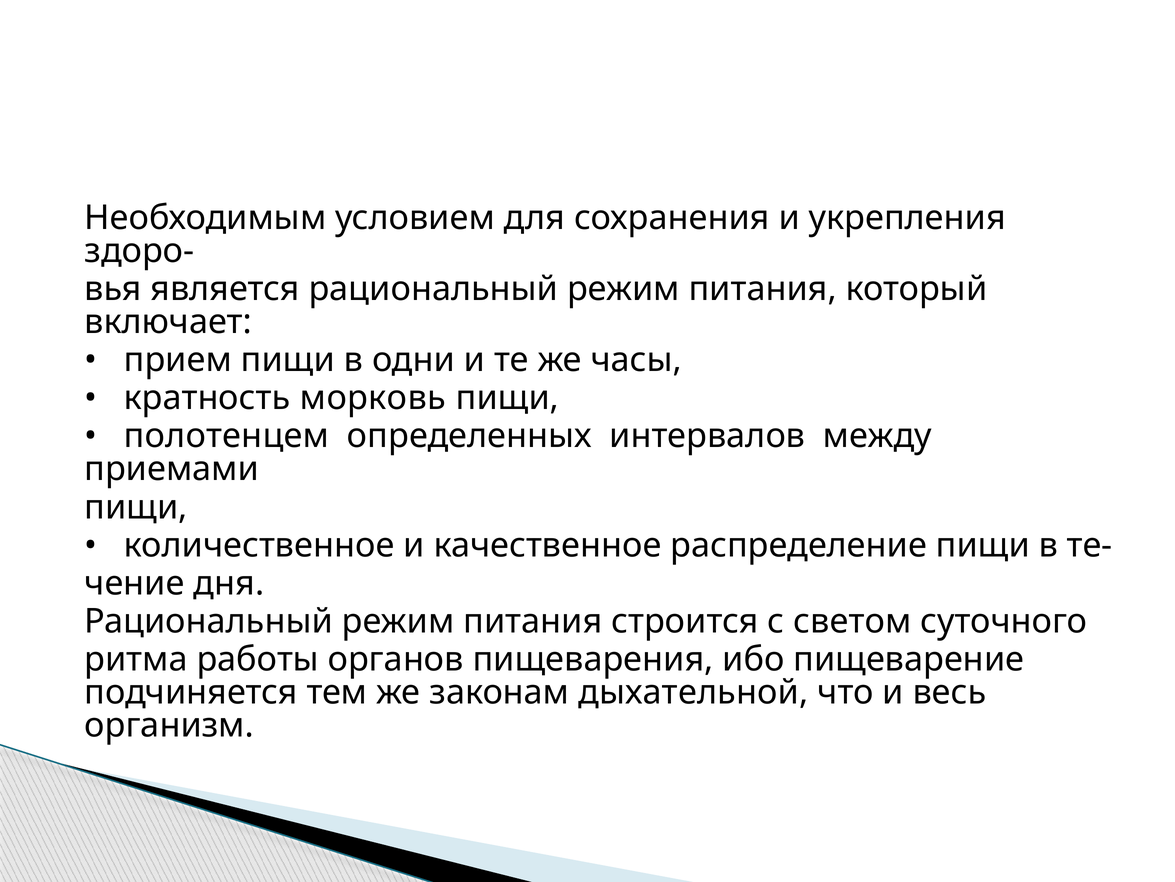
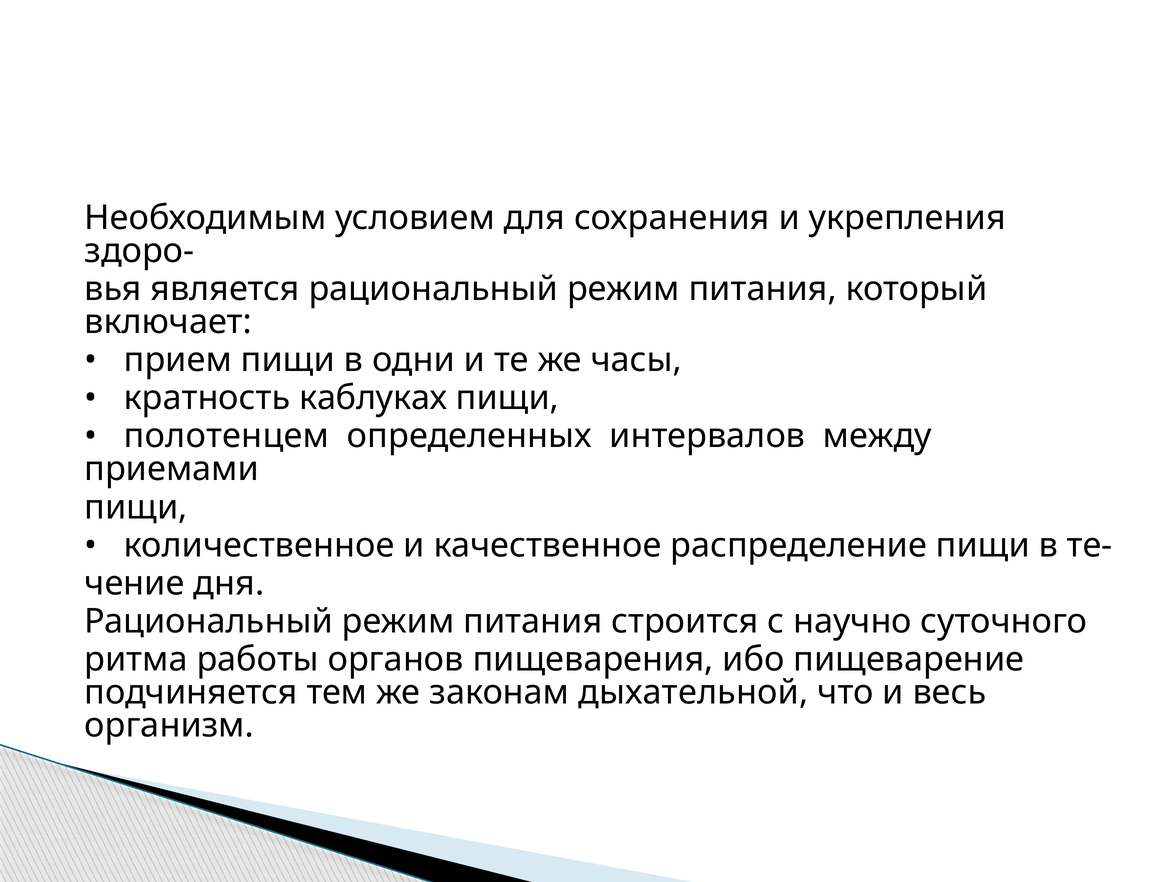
морковь: морковь -> каблуках
светом: светом -> научно
